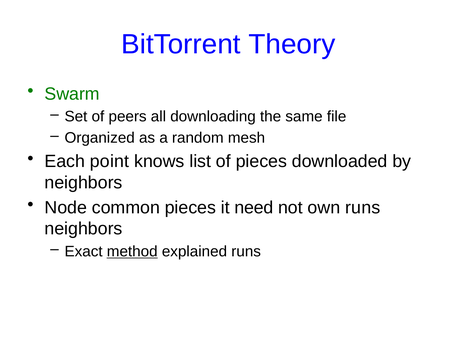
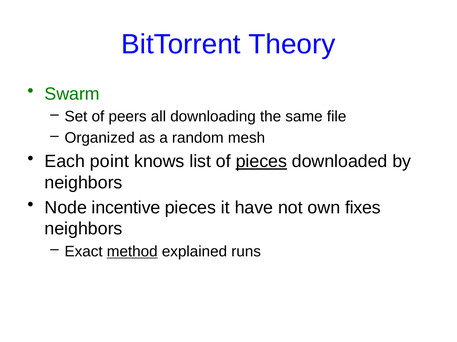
pieces at (261, 162) underline: none -> present
common: common -> incentive
need: need -> have
own runs: runs -> fixes
